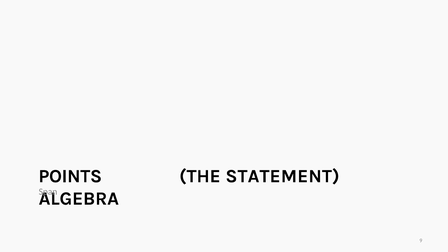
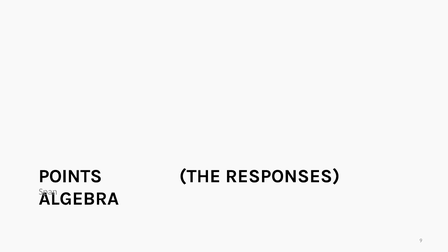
STATEMENT: STATEMENT -> RESPONSES
